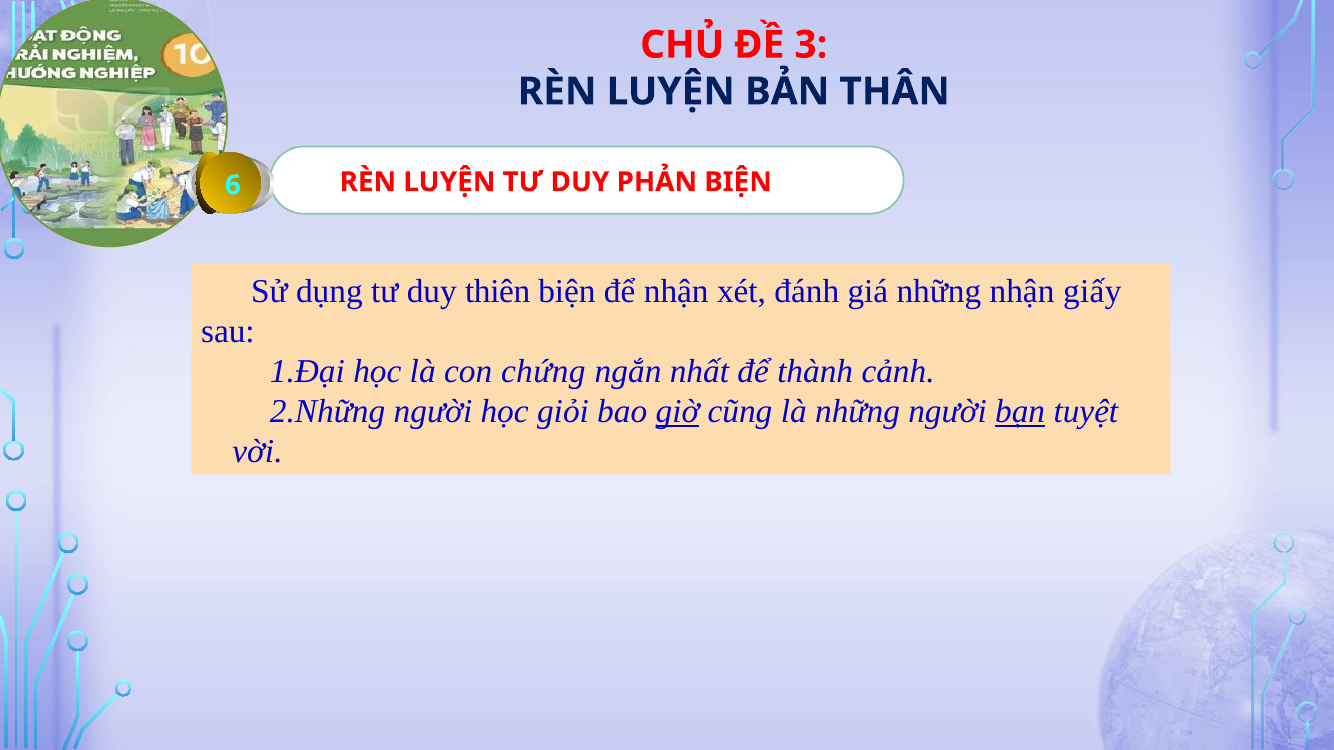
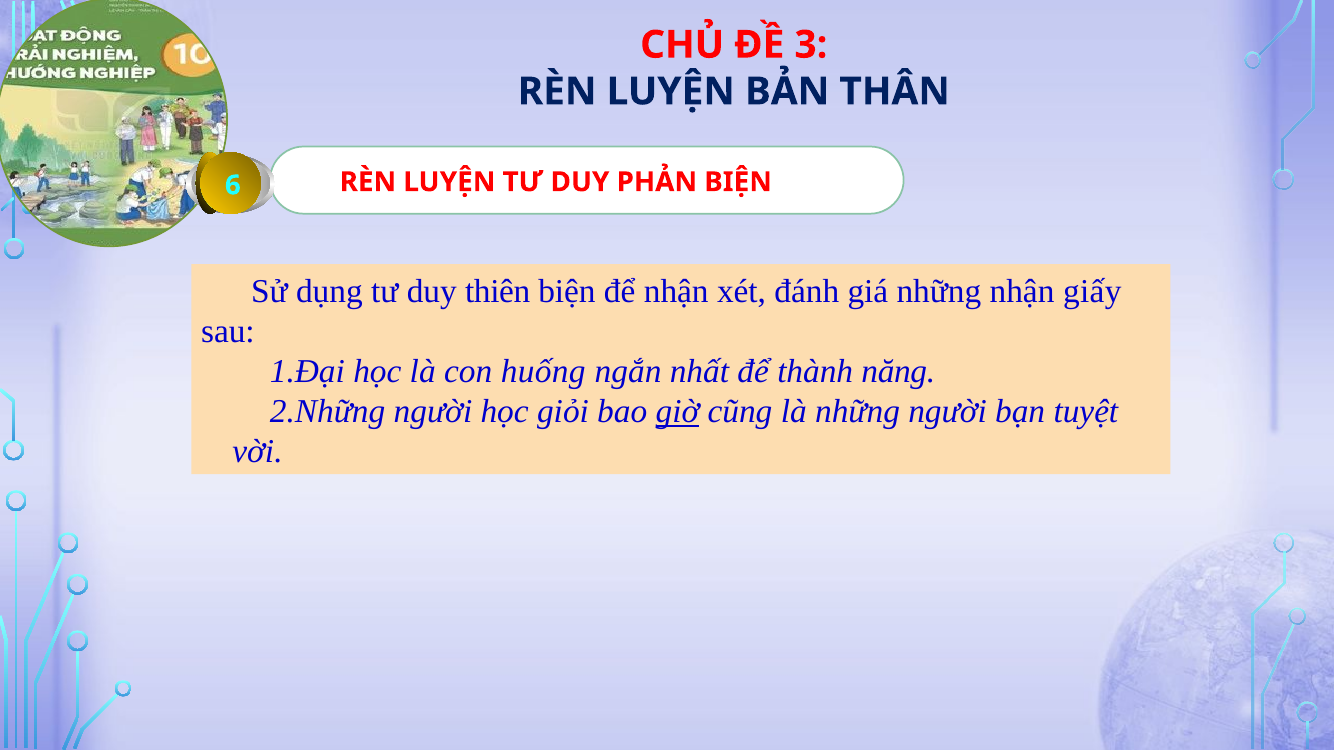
chứng: chứng -> huống
cảnh: cảnh -> năng
bạn underline: present -> none
